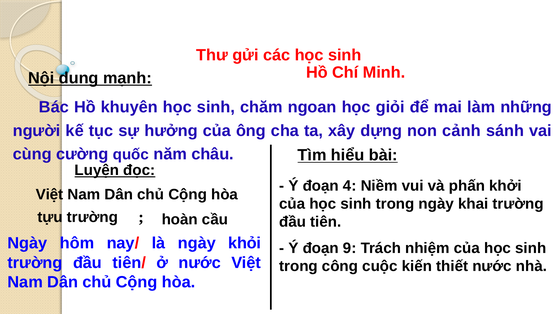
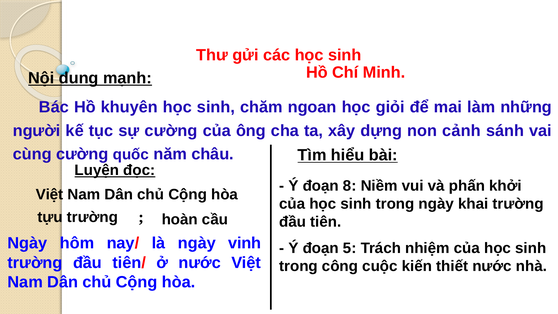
sự hưởng: hưởng -> cường
4: 4 -> 8
khỏi: khỏi -> vinh
9: 9 -> 5
